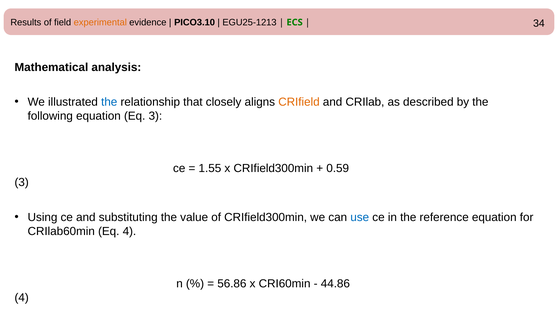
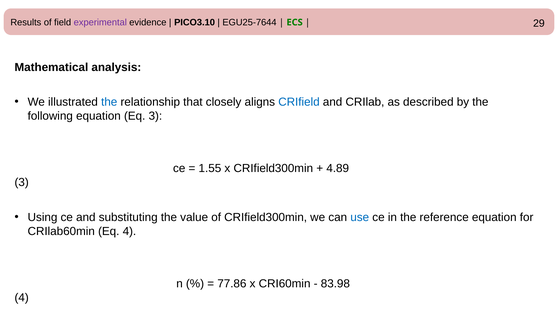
experimental colour: orange -> purple
EGU25-1213: EGU25-1213 -> EGU25-7644
34: 34 -> 29
CRIfield colour: orange -> blue
0.59: 0.59 -> 4.89
56.86: 56.86 -> 77.86
44.86: 44.86 -> 83.98
